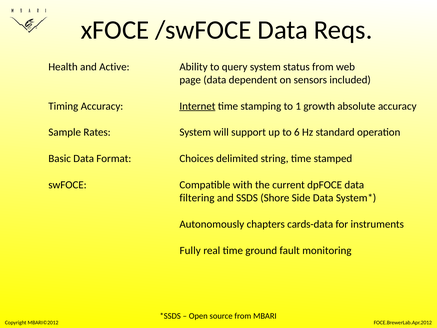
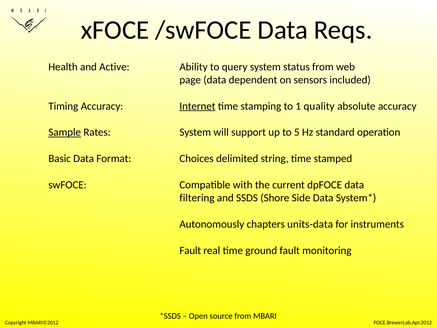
growth: growth -> quality
Sample underline: none -> present
6: 6 -> 5
cards-data: cards-data -> units-data
Fully at (190, 250): Fully -> Fault
